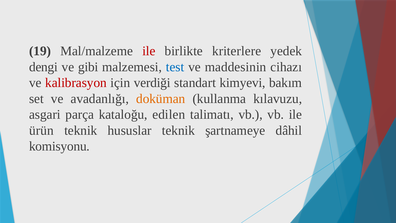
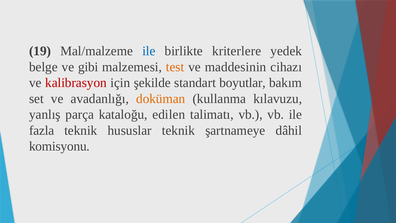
ile at (149, 51) colour: red -> blue
dengi: dengi -> belge
test colour: blue -> orange
verdiği: verdiği -> şekilde
kimyevi: kimyevi -> boyutlar
asgari: asgari -> yanlış
ürün: ürün -> fazla
